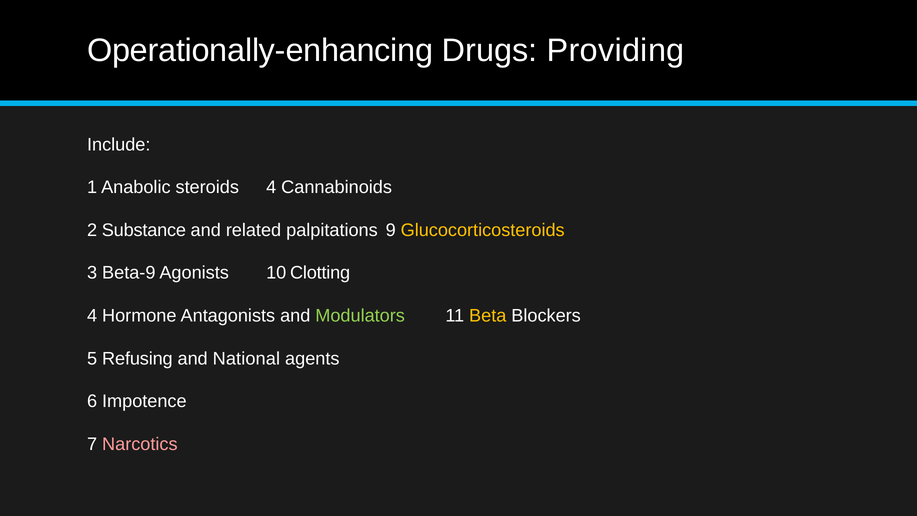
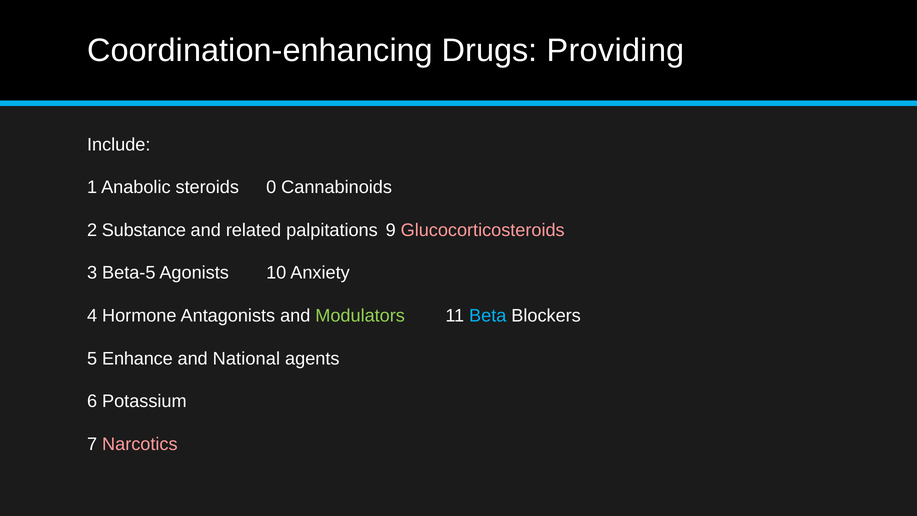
Operationally-enhancing: Operationally-enhancing -> Coordination-enhancing
steroids 4: 4 -> 0
Glucocorticosteroids colour: yellow -> pink
Beta-9: Beta-9 -> Beta-5
Clotting: Clotting -> Anxiety
Beta colour: yellow -> light blue
Refusing: Refusing -> Enhance
Impotence: Impotence -> Potassium
